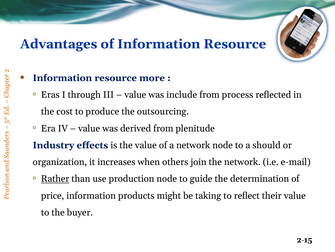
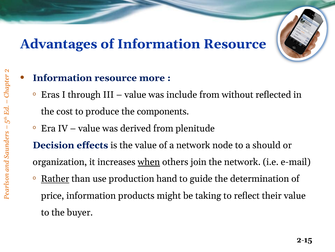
process: process -> without
outsourcing: outsourcing -> components
Industry: Industry -> Decision
when underline: none -> present
production node: node -> hand
